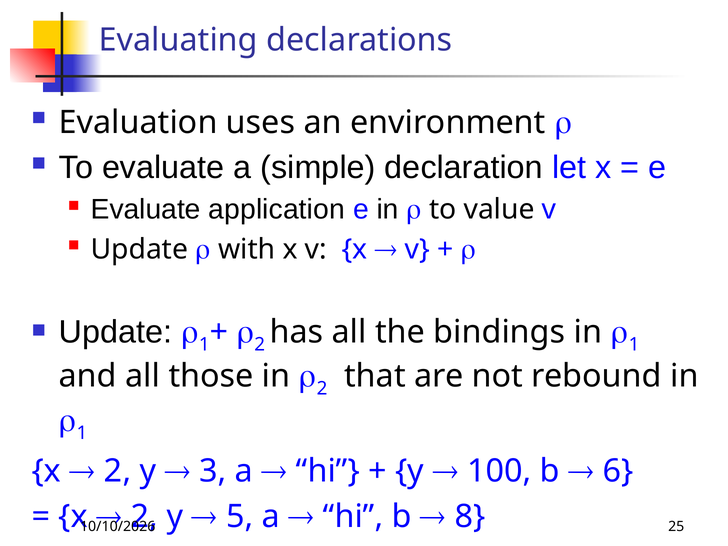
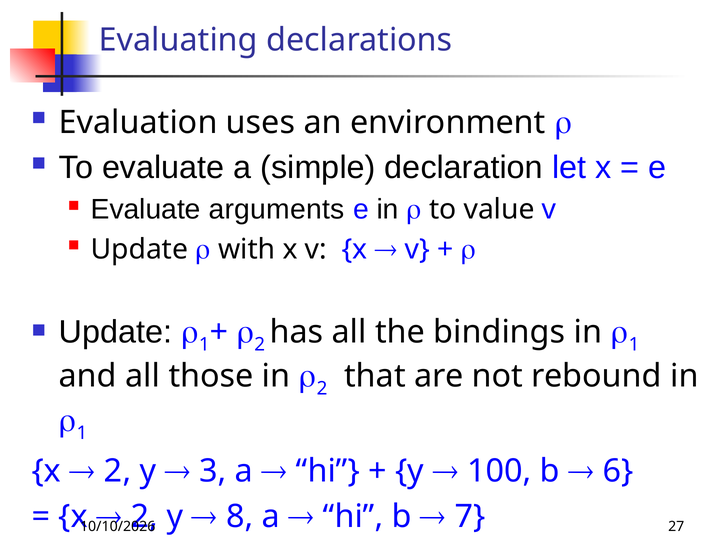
application: application -> arguments
5: 5 -> 8
8: 8 -> 7
25: 25 -> 27
